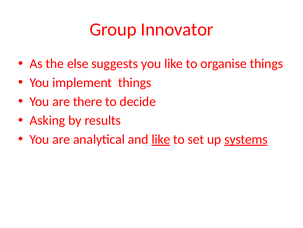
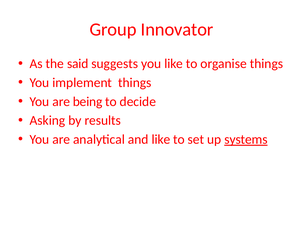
else: else -> said
there: there -> being
like at (161, 139) underline: present -> none
